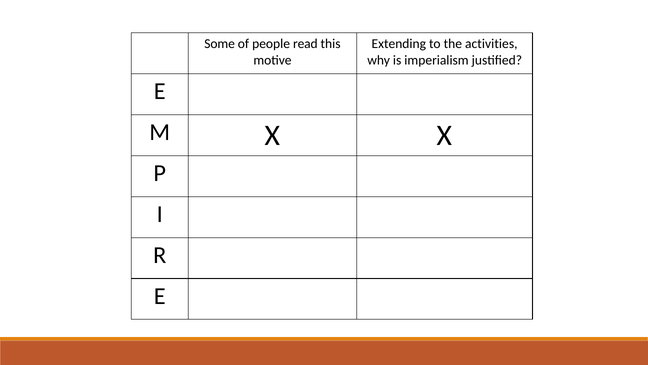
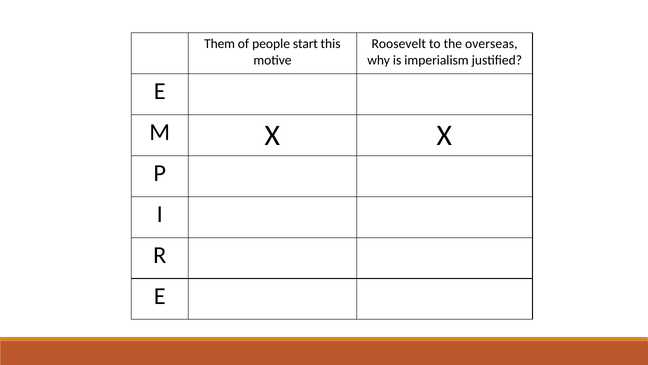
Some: Some -> Them
read: read -> start
Extending: Extending -> Roosevelt
activities: activities -> overseas
